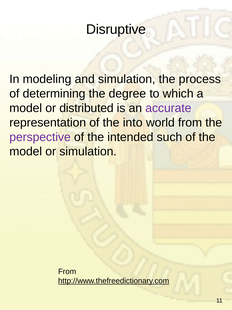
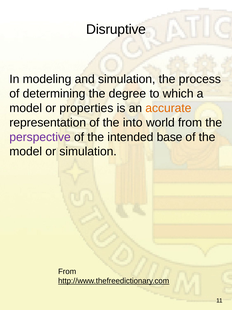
distributed: distributed -> properties
accurate colour: purple -> orange
such: such -> base
